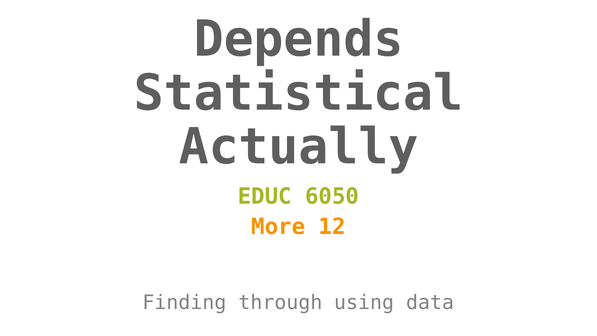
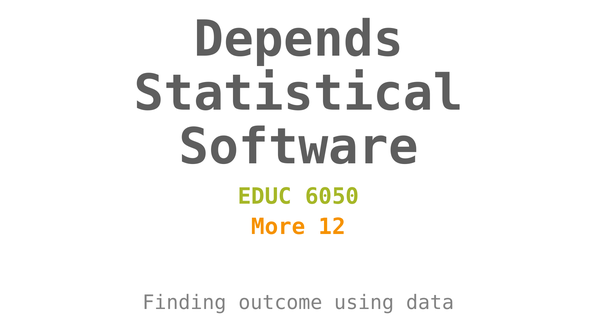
Actually: Actually -> Software
through: through -> outcome
